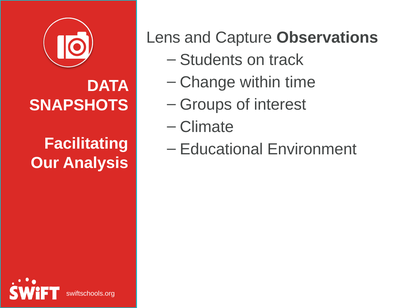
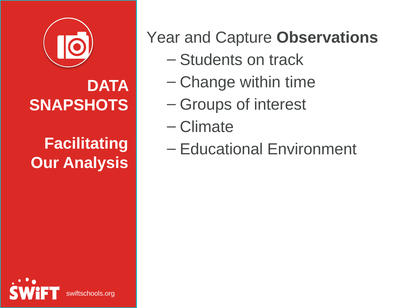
Lens: Lens -> Year
